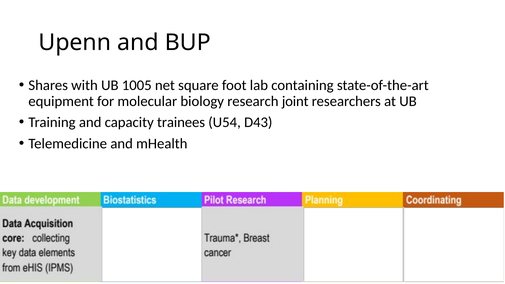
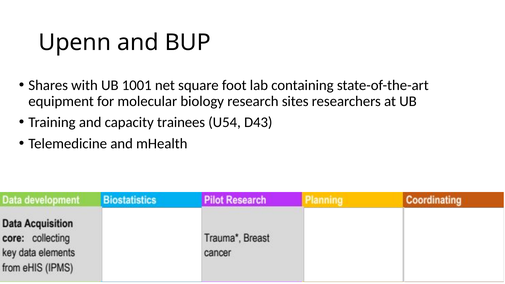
1005: 1005 -> 1001
joint: joint -> sites
